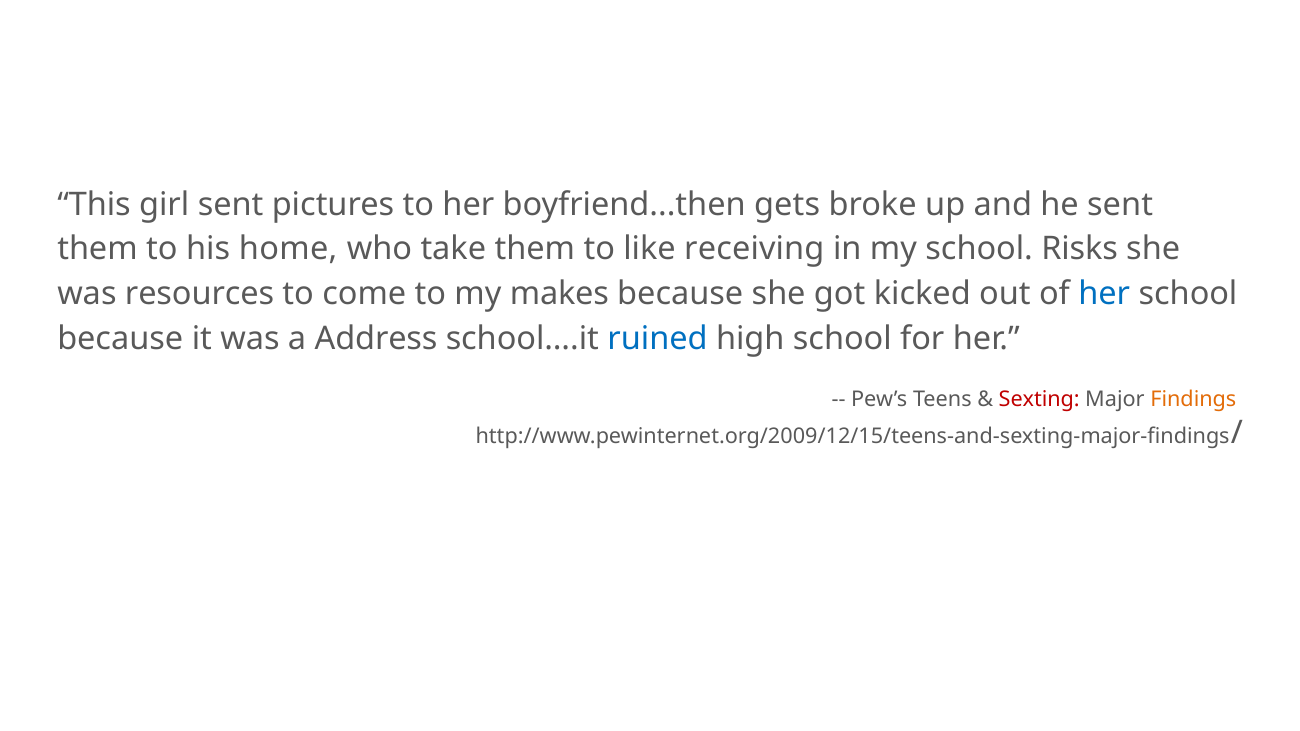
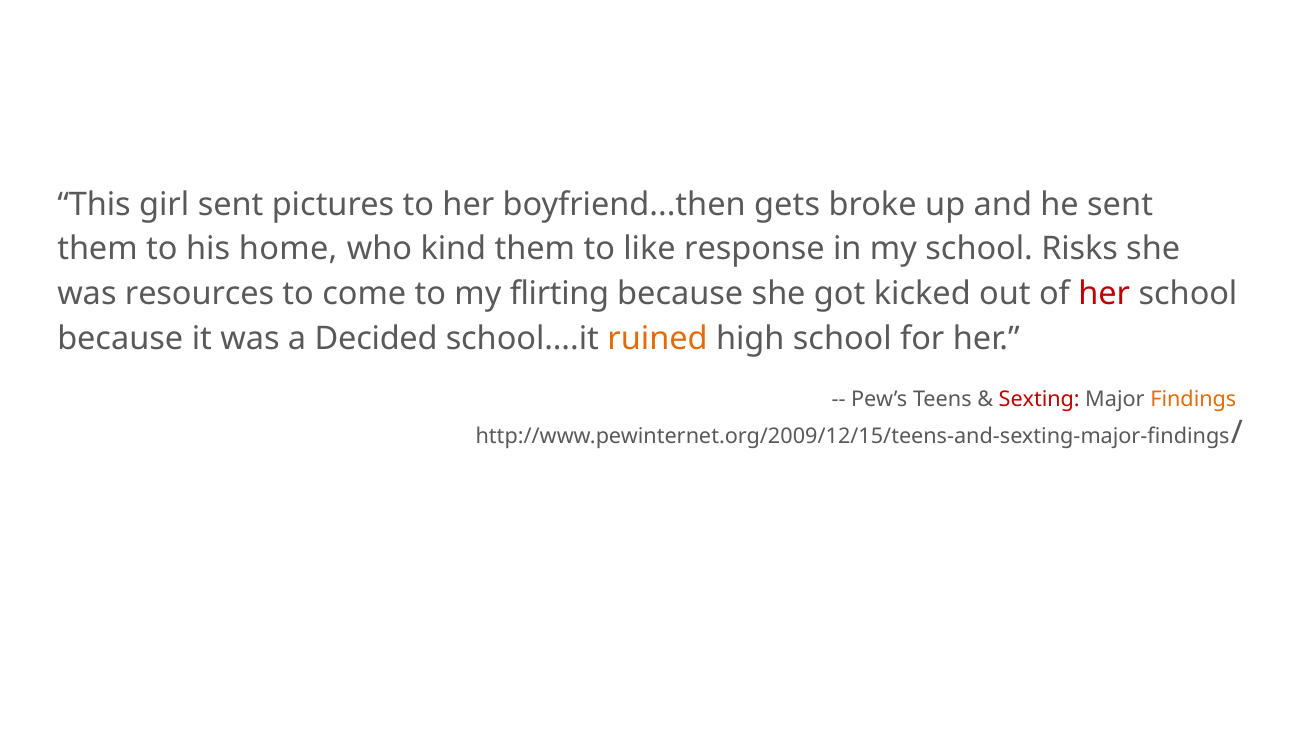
take: take -> kind
receiving: receiving -> response
makes: makes -> flirting
her at (1104, 294) colour: blue -> red
Address: Address -> Decided
ruined colour: blue -> orange
